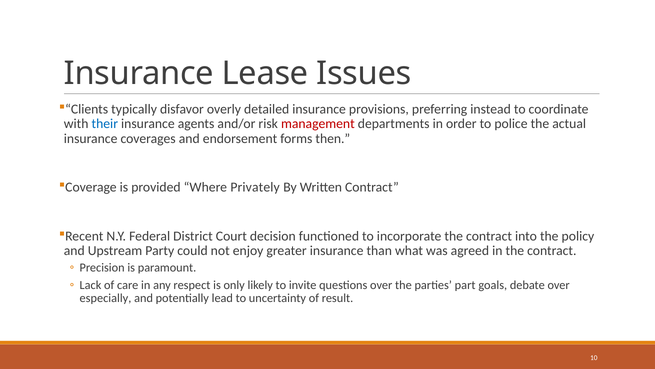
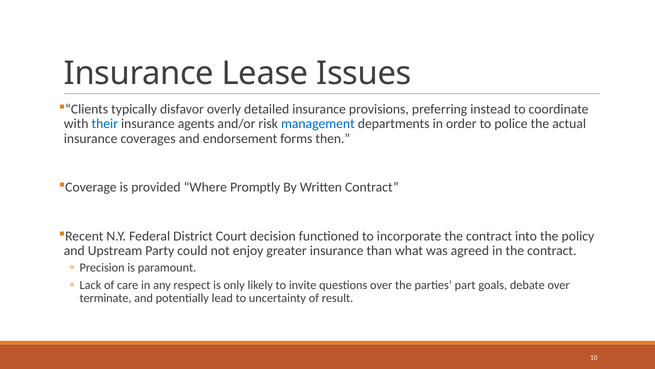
management colour: red -> blue
Privately: Privately -> Promptly
especially: especially -> terminate
